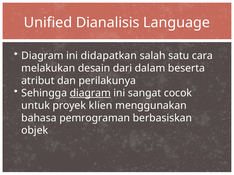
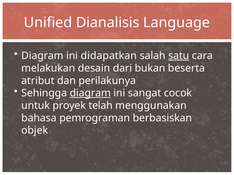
satu underline: none -> present
dalam: dalam -> bukan
klien: klien -> telah
